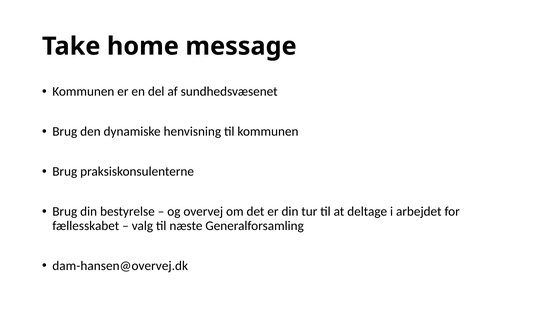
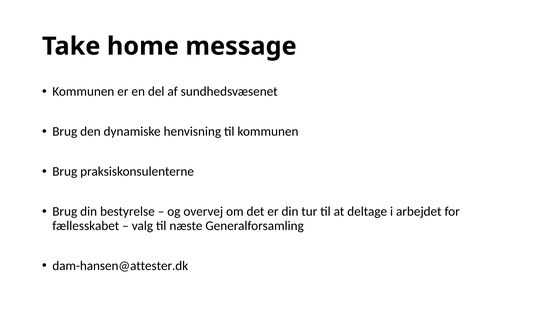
dam-hansen@overvej.dk: dam-hansen@overvej.dk -> dam-hansen@attester.dk
